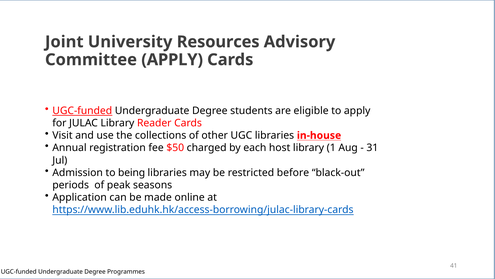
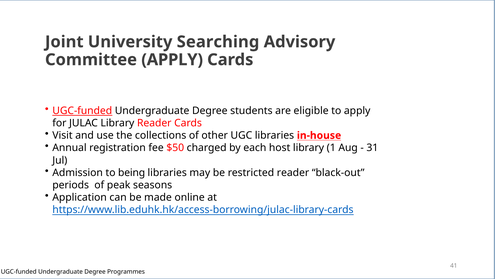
Resources: Resources -> Searching
restricted before: before -> reader
